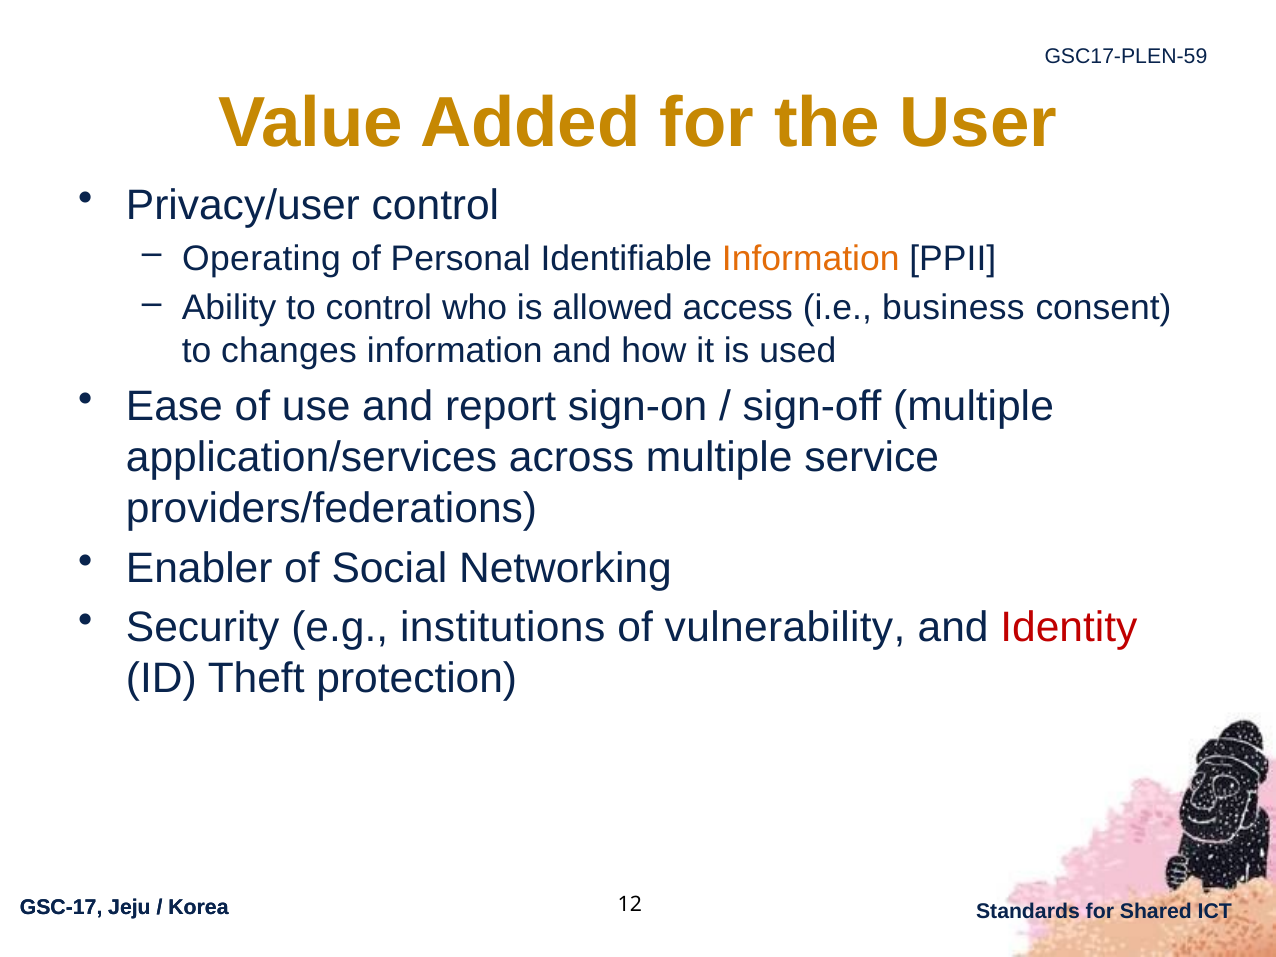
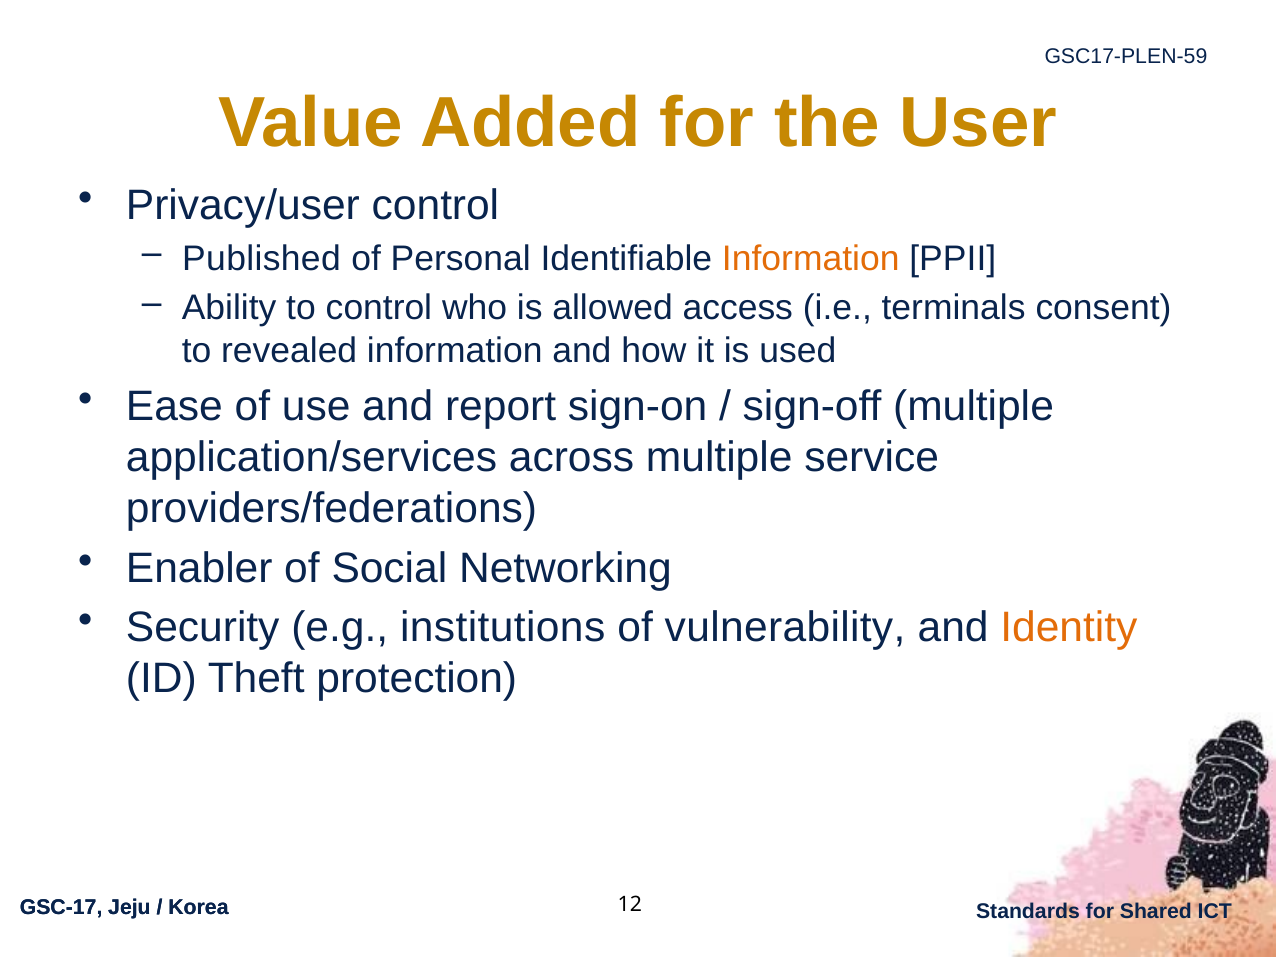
Operating: Operating -> Published
business: business -> terminals
changes: changes -> revealed
Identity colour: red -> orange
